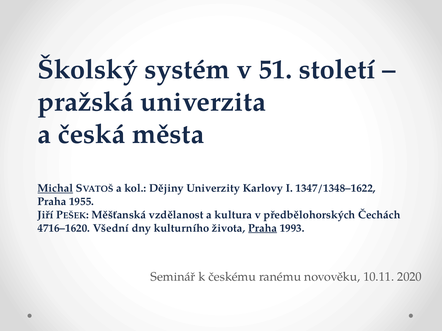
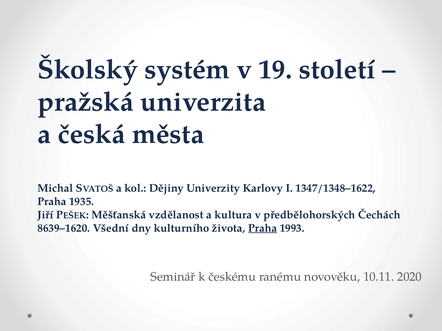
51: 51 -> 19
Michal underline: present -> none
1955: 1955 -> 1935
4716–1620: 4716–1620 -> 8639–1620
